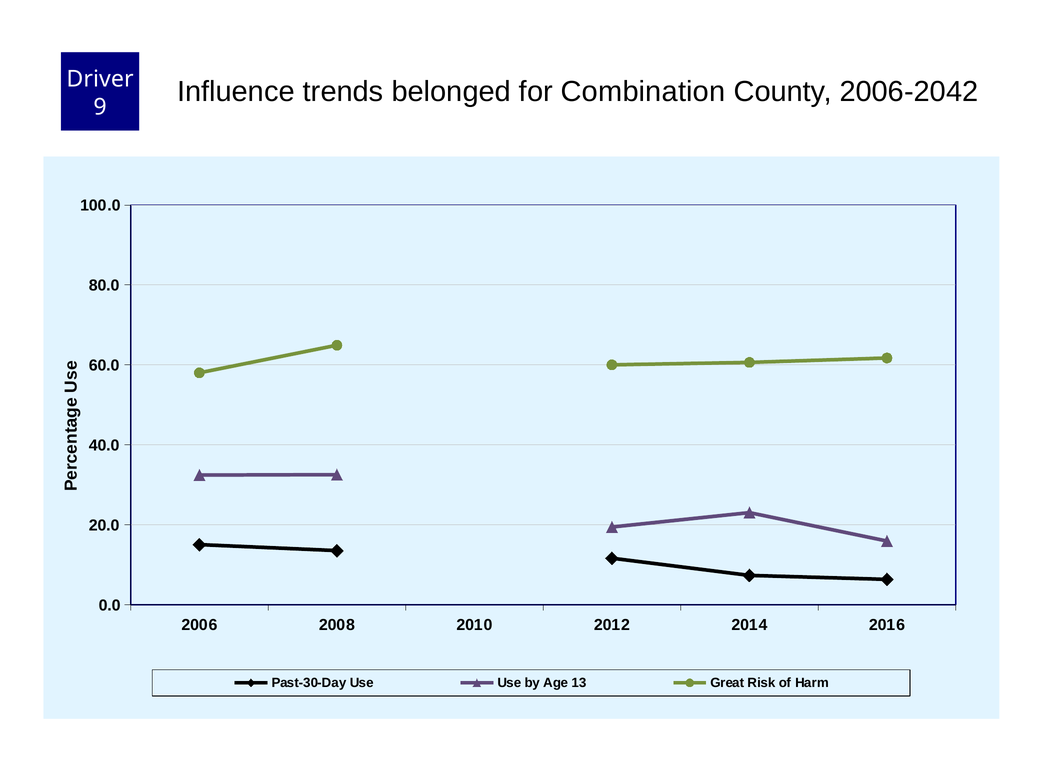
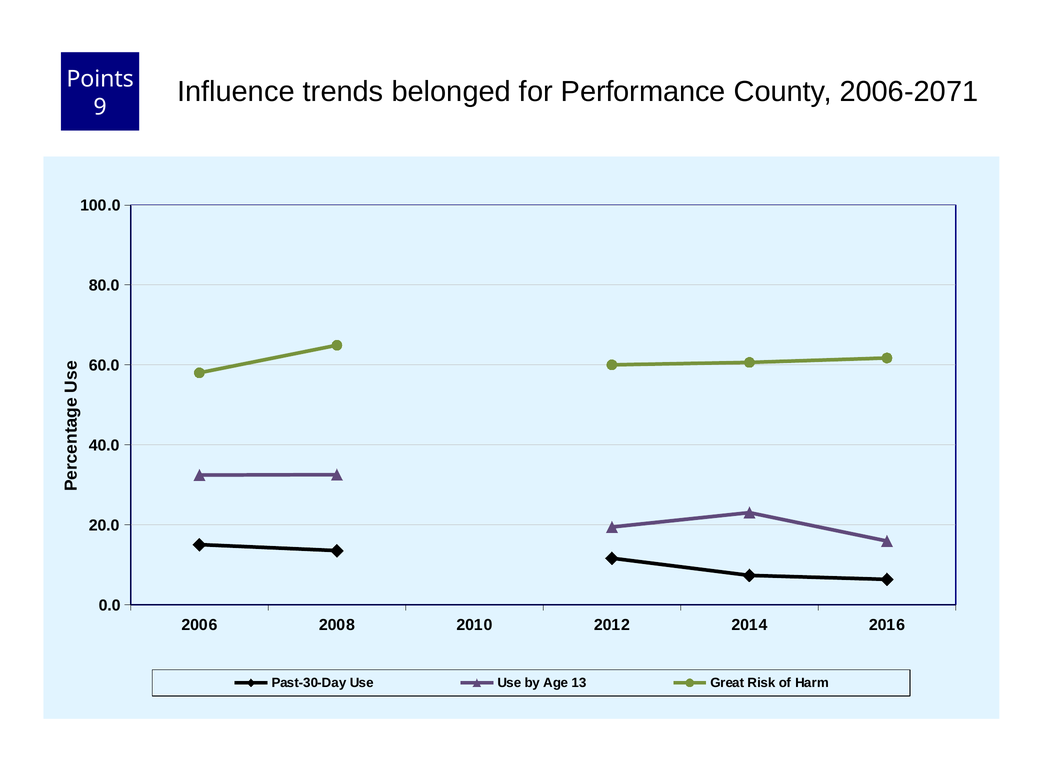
Driver: Driver -> Points
Combination: Combination -> Performance
2006-2042: 2006-2042 -> 2006-2071
